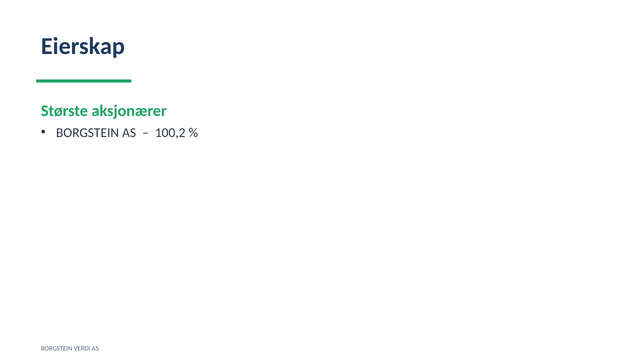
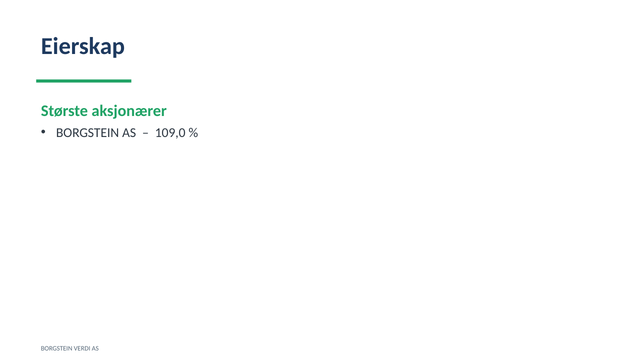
100,2: 100,2 -> 109,0
